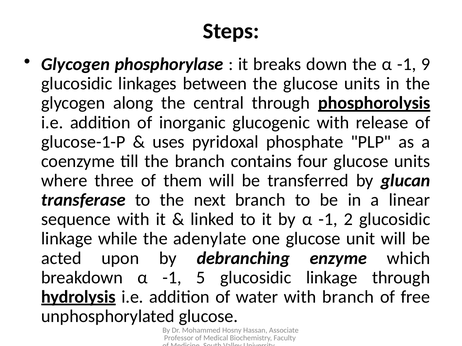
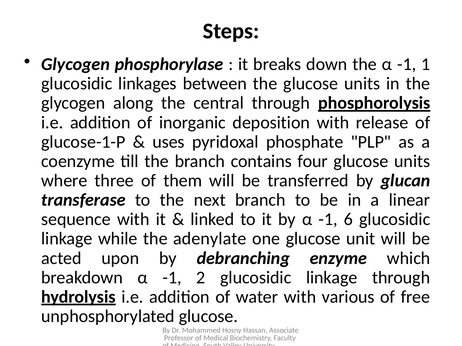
9: 9 -> 1
glucogenic: glucogenic -> deposition
2: 2 -> 6
5: 5 -> 2
with branch: branch -> various
